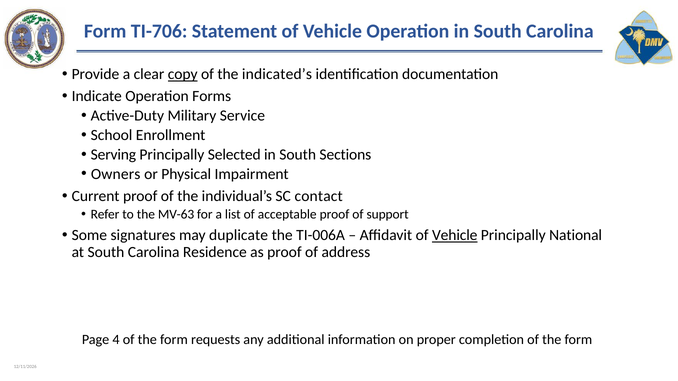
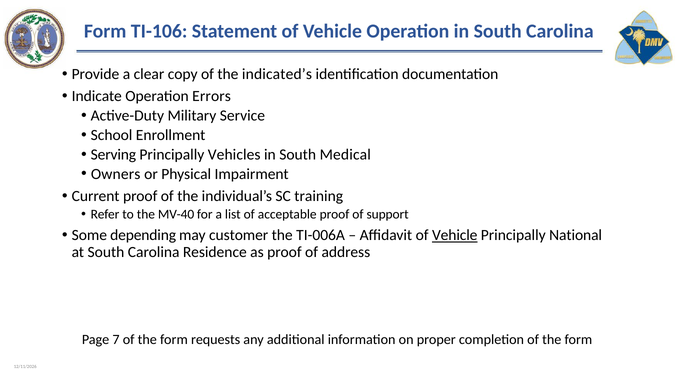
TI-706: TI-706 -> TI-106
copy underline: present -> none
Forms: Forms -> Errors
Selected: Selected -> Vehicles
Sections: Sections -> Medical
contact: contact -> training
MV-63: MV-63 -> MV-40
signatures: signatures -> depending
duplicate: duplicate -> customer
4: 4 -> 7
